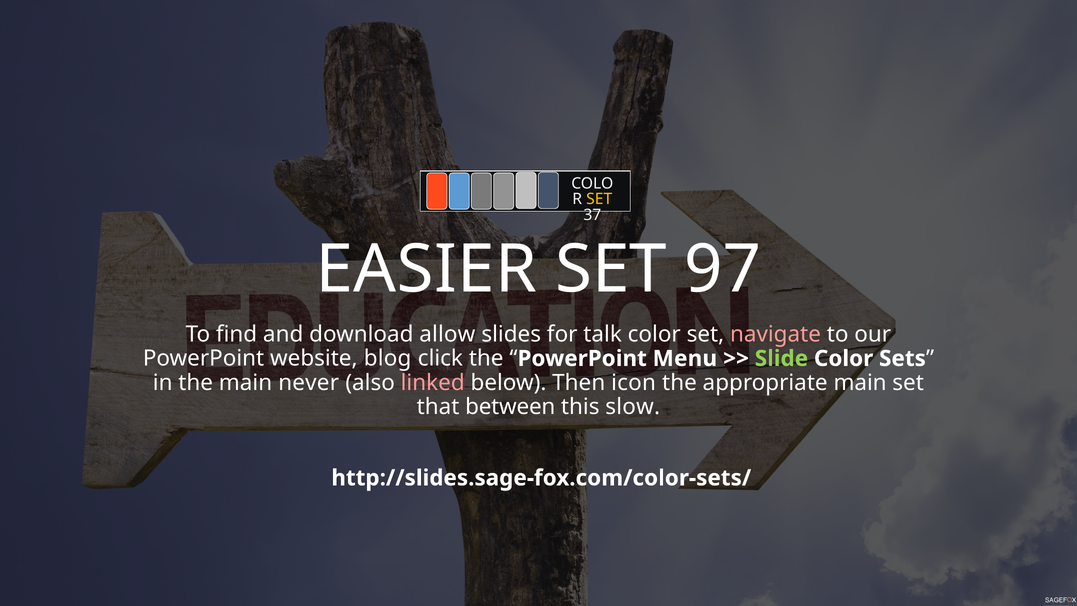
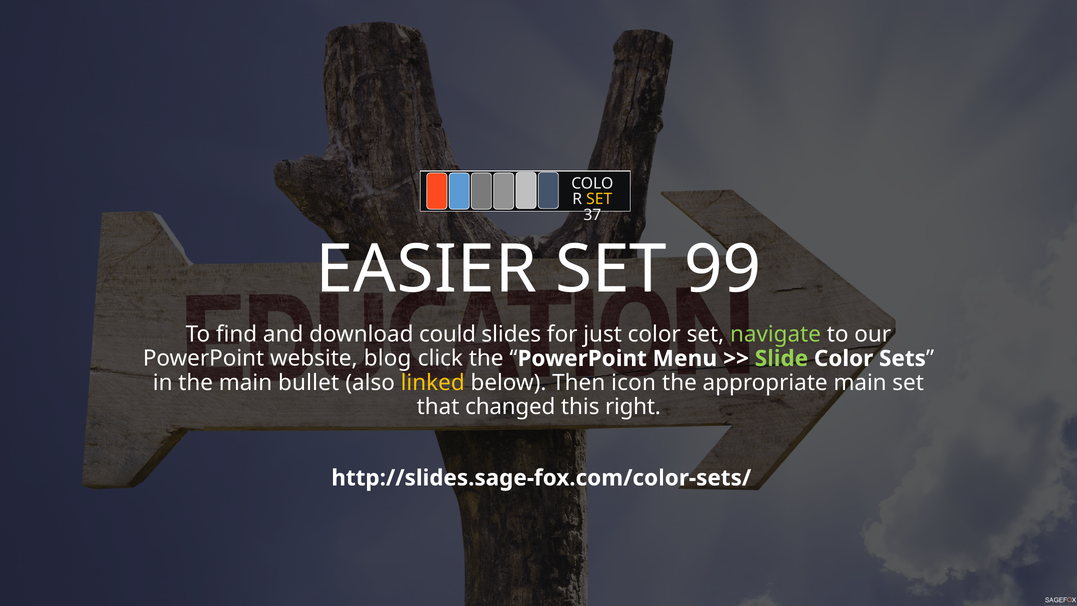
97: 97 -> 99
allow: allow -> could
talk: talk -> just
navigate colour: pink -> light green
never: never -> bullet
linked colour: pink -> yellow
between: between -> changed
slow: slow -> right
